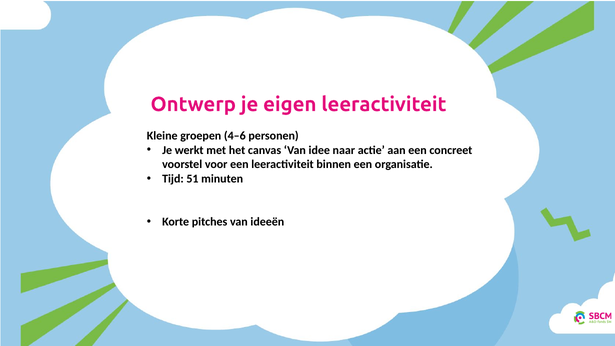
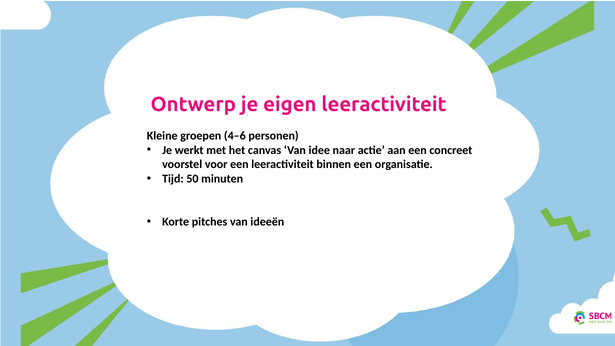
51: 51 -> 50
